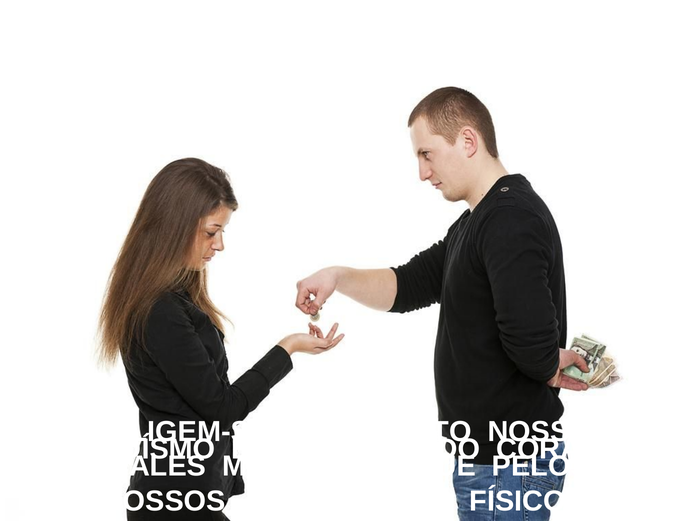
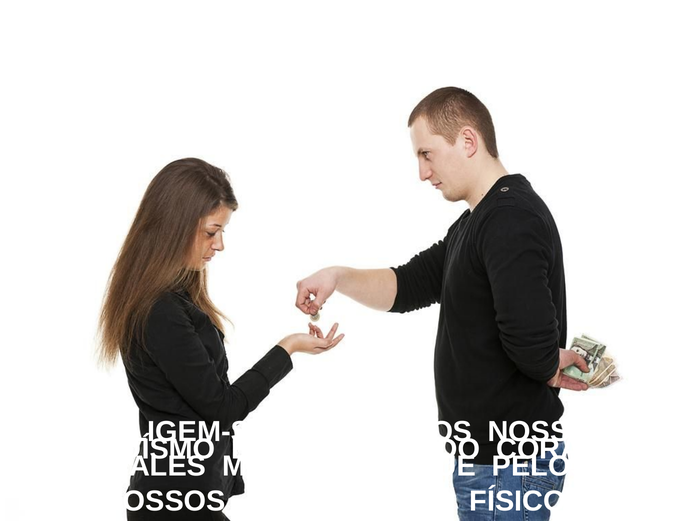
AFETO: AFETO -> ANJOS
